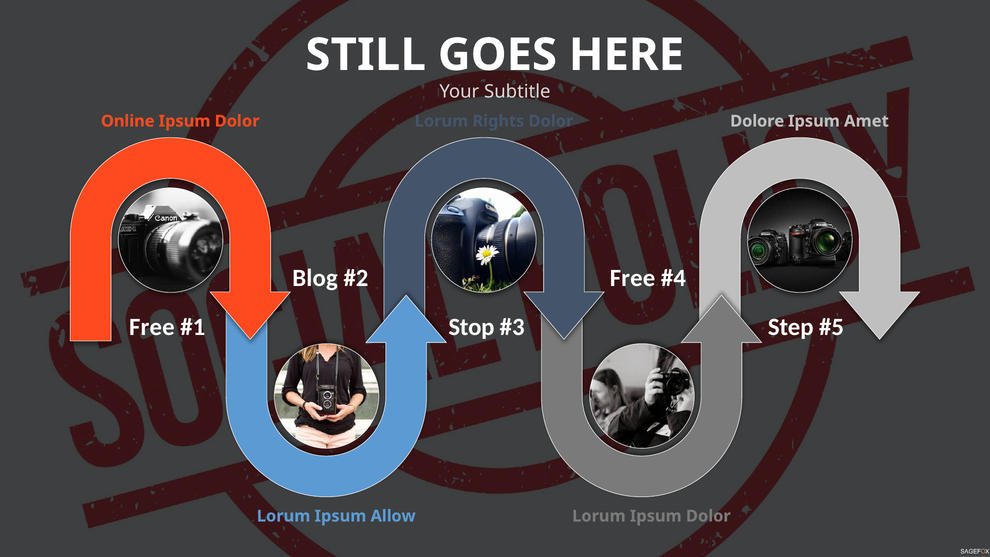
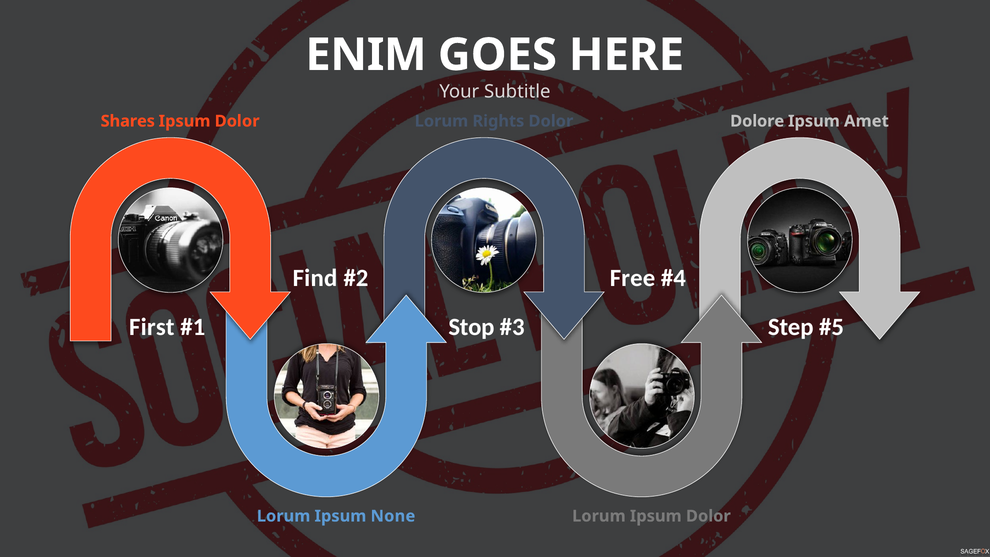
STILL: STILL -> ENIM
Online: Online -> Shares
Blog: Blog -> Find
Free at (152, 327): Free -> First
Allow: Allow -> None
